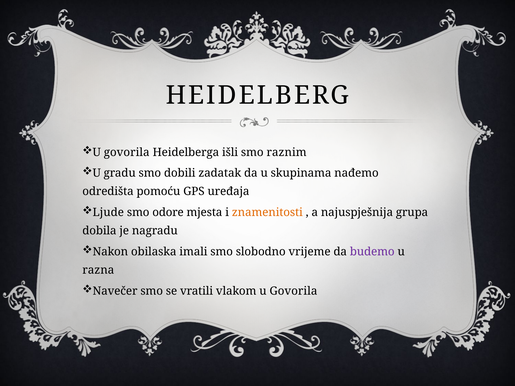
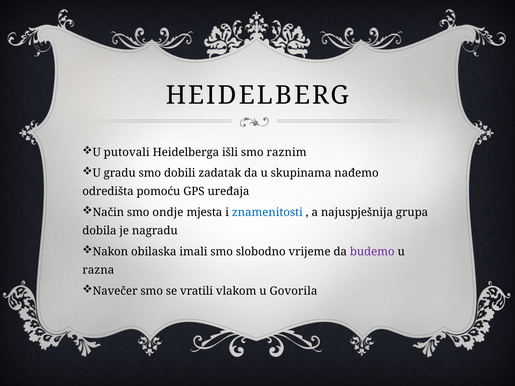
govorila at (127, 152): govorila -> putovali
Ljude: Ljude -> Način
odore: odore -> ondje
znamenitosti colour: orange -> blue
